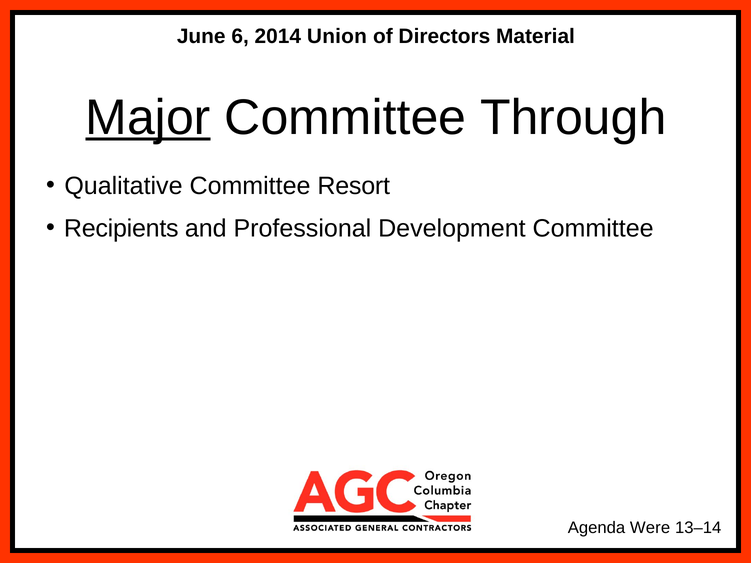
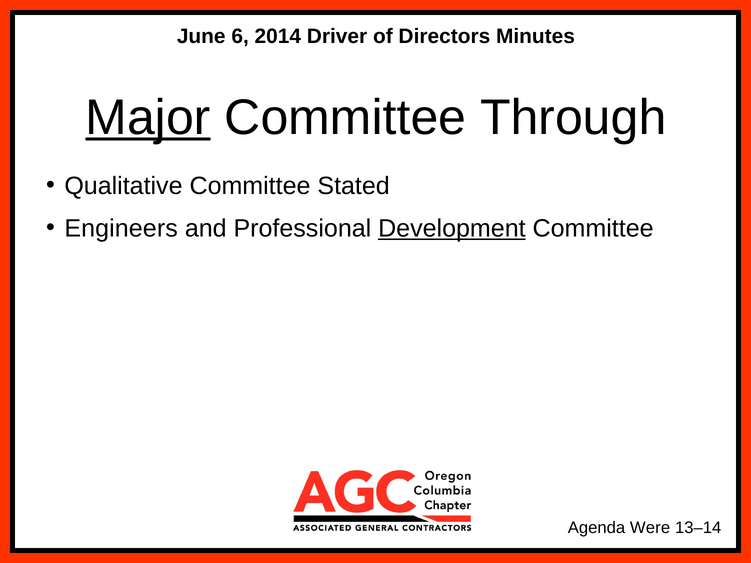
Union: Union -> Driver
Material: Material -> Minutes
Resort: Resort -> Stated
Recipients: Recipients -> Engineers
Development underline: none -> present
